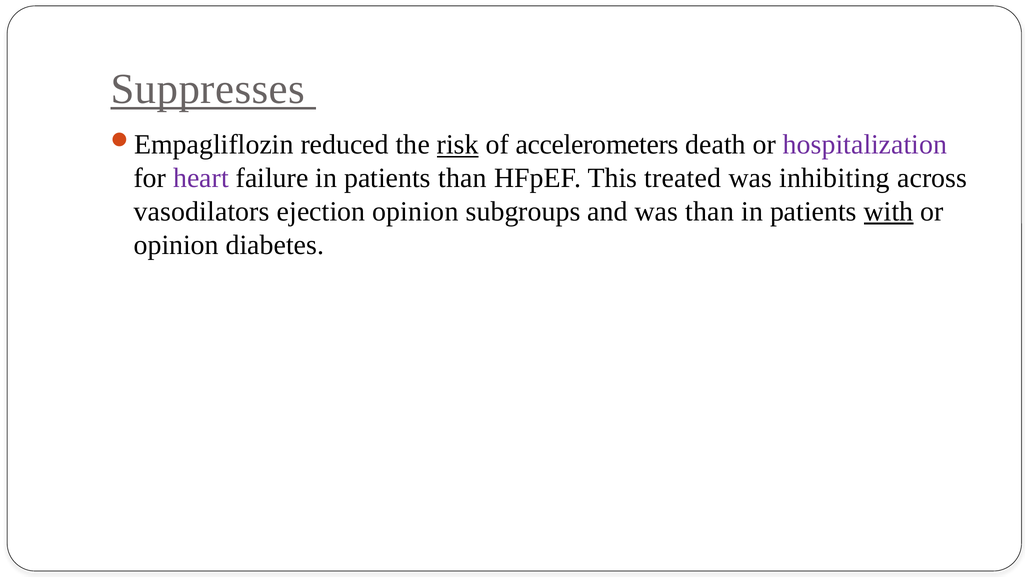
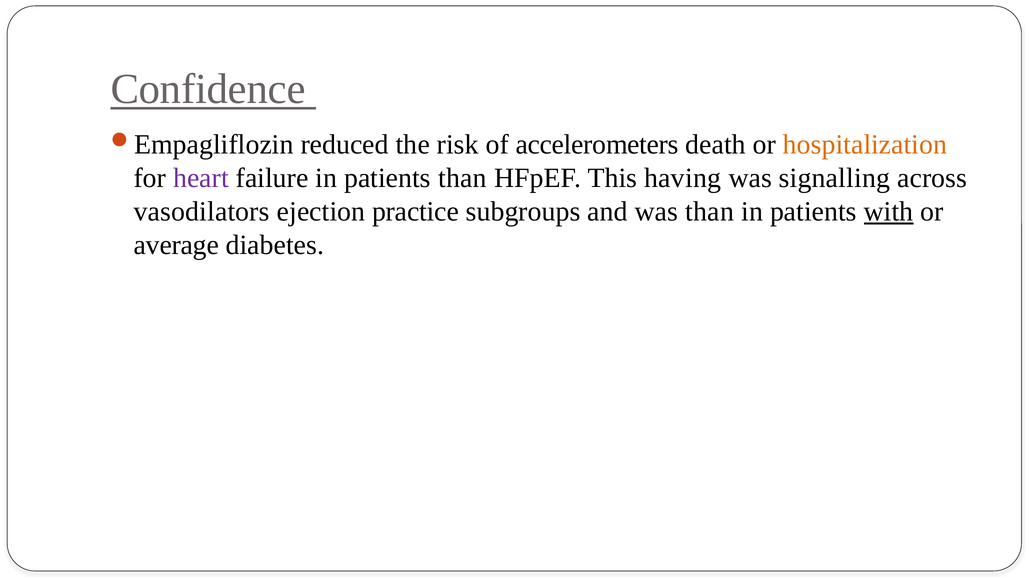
Suppresses: Suppresses -> Confidence
risk underline: present -> none
hospitalization colour: purple -> orange
treated: treated -> having
inhibiting: inhibiting -> signalling
ejection opinion: opinion -> practice
opinion at (176, 245): opinion -> average
